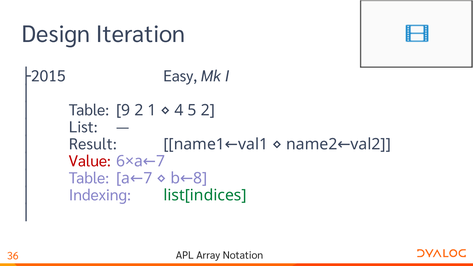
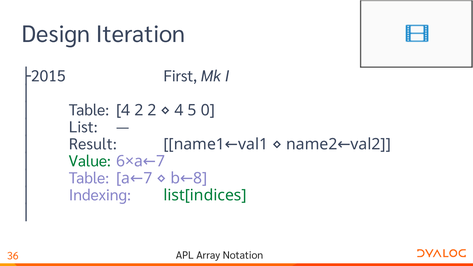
Easy: Easy -> First
Table 9: 9 -> 4
2 1: 1 -> 2
5 2: 2 -> 0
Value colour: red -> green
